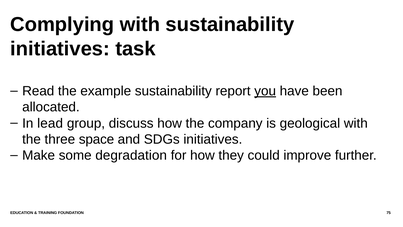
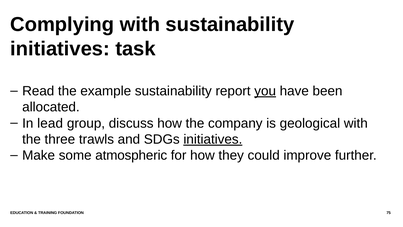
space: space -> trawls
initiatives at (213, 139) underline: none -> present
degradation: degradation -> atmospheric
